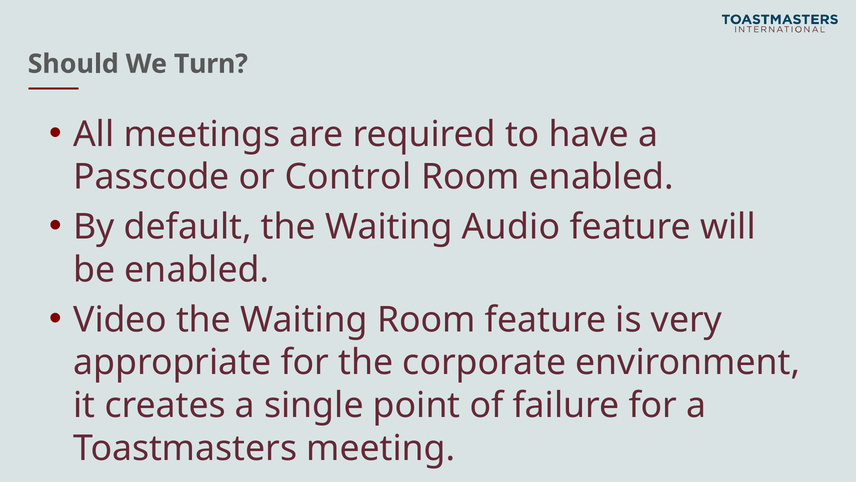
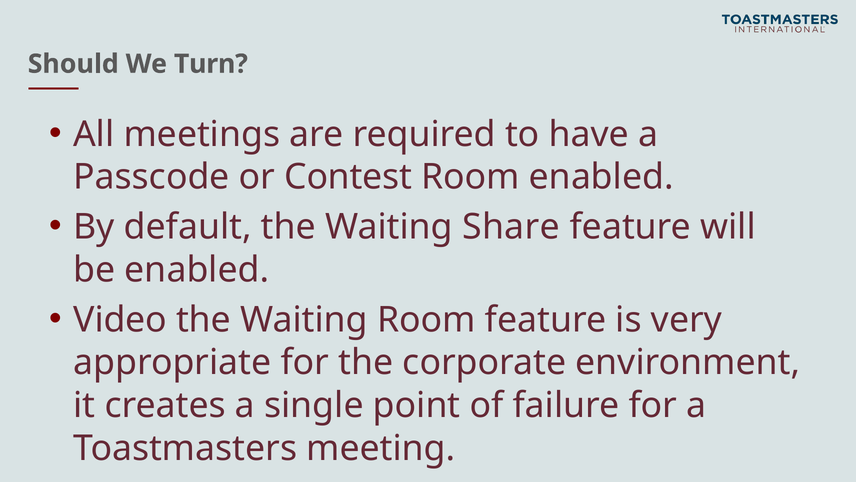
Control: Control -> Contest
Audio: Audio -> Share
